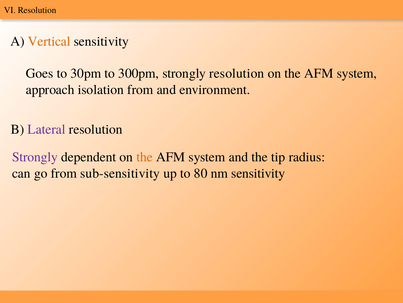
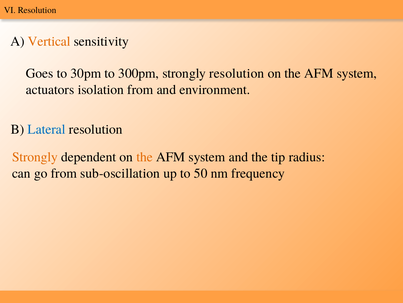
approach: approach -> actuators
Lateral colour: purple -> blue
Strongly at (35, 157) colour: purple -> orange
sub-sensitivity: sub-sensitivity -> sub-oscillation
80: 80 -> 50
nm sensitivity: sensitivity -> frequency
